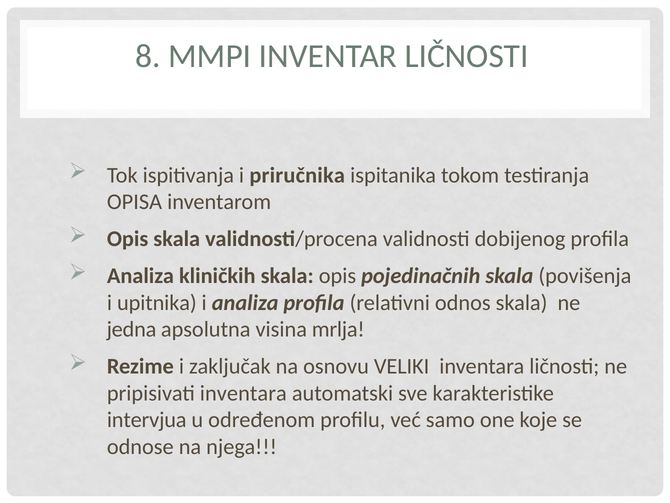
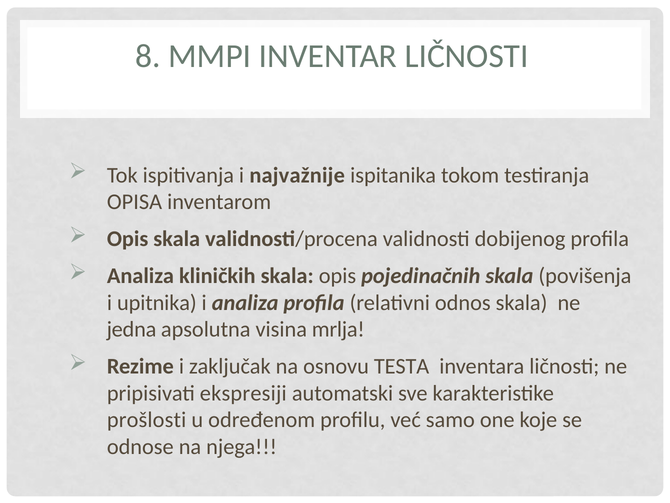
priručnika: priručnika -> najvažnije
VELIKI: VELIKI -> TESTA
pripisivati inventara: inventara -> ekspresiji
intervjua: intervjua -> prošlosti
